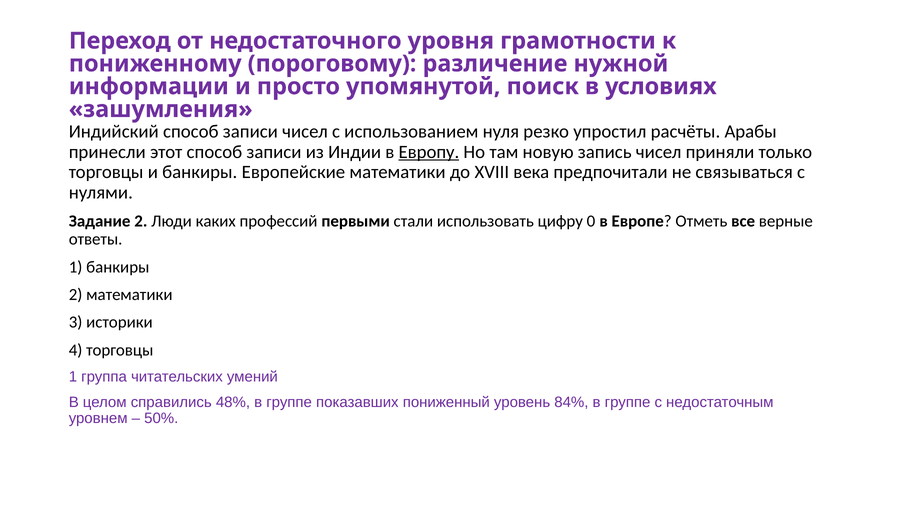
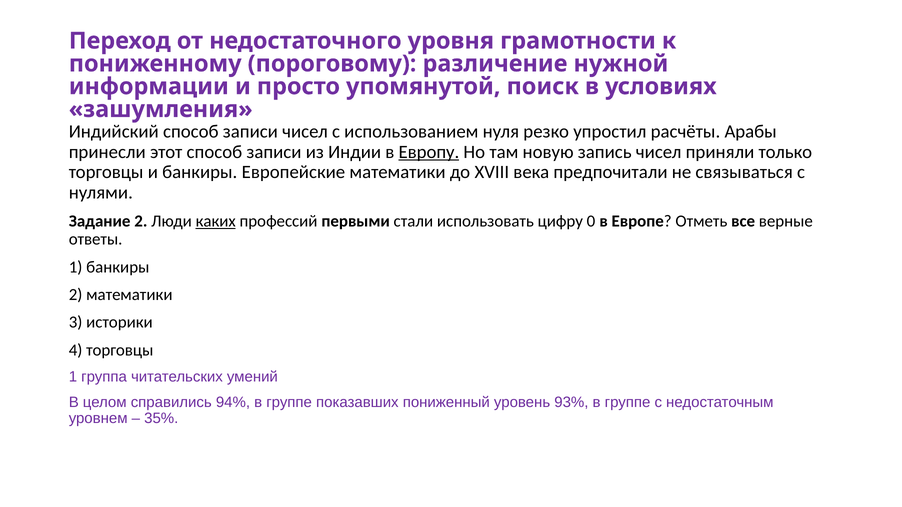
каких underline: none -> present
48%: 48% -> 94%
84%: 84% -> 93%
50%: 50% -> 35%
